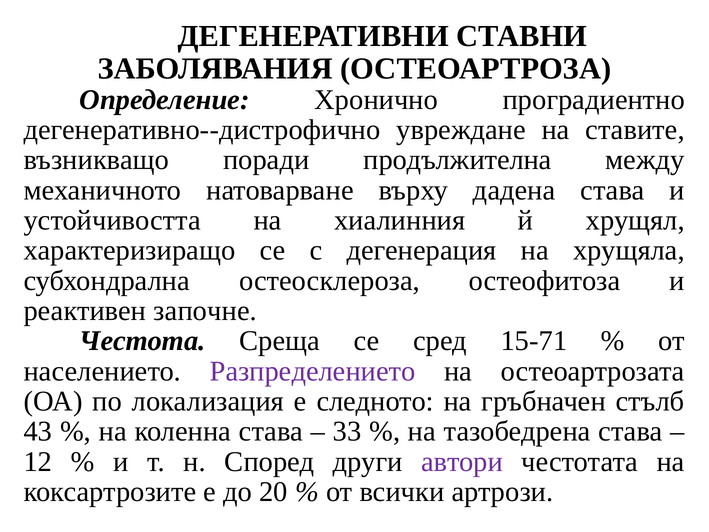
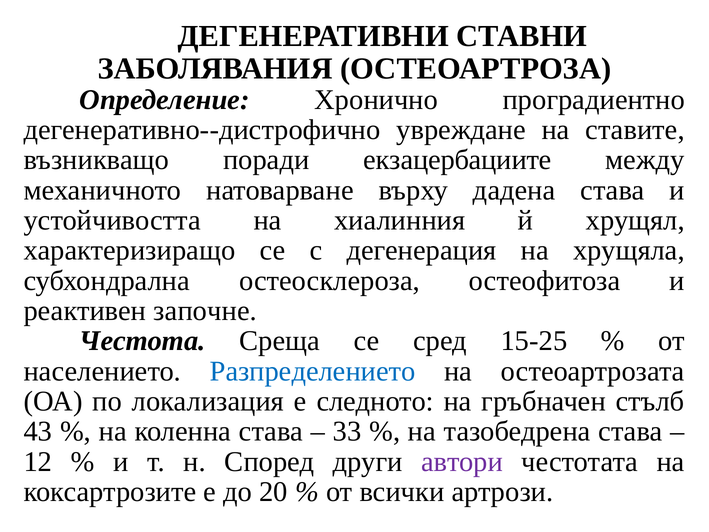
продължителна: продължителна -> екзацербациите
15-71: 15-71 -> 15-25
Разпределението colour: purple -> blue
